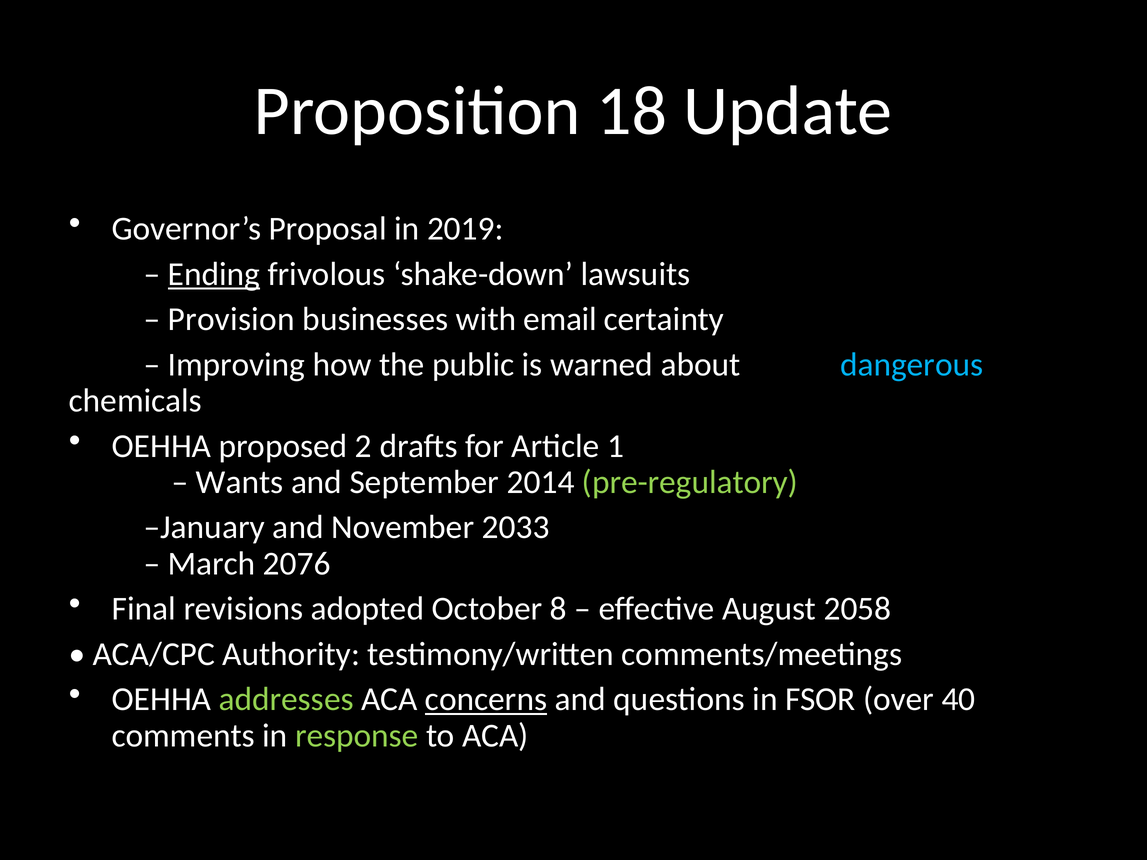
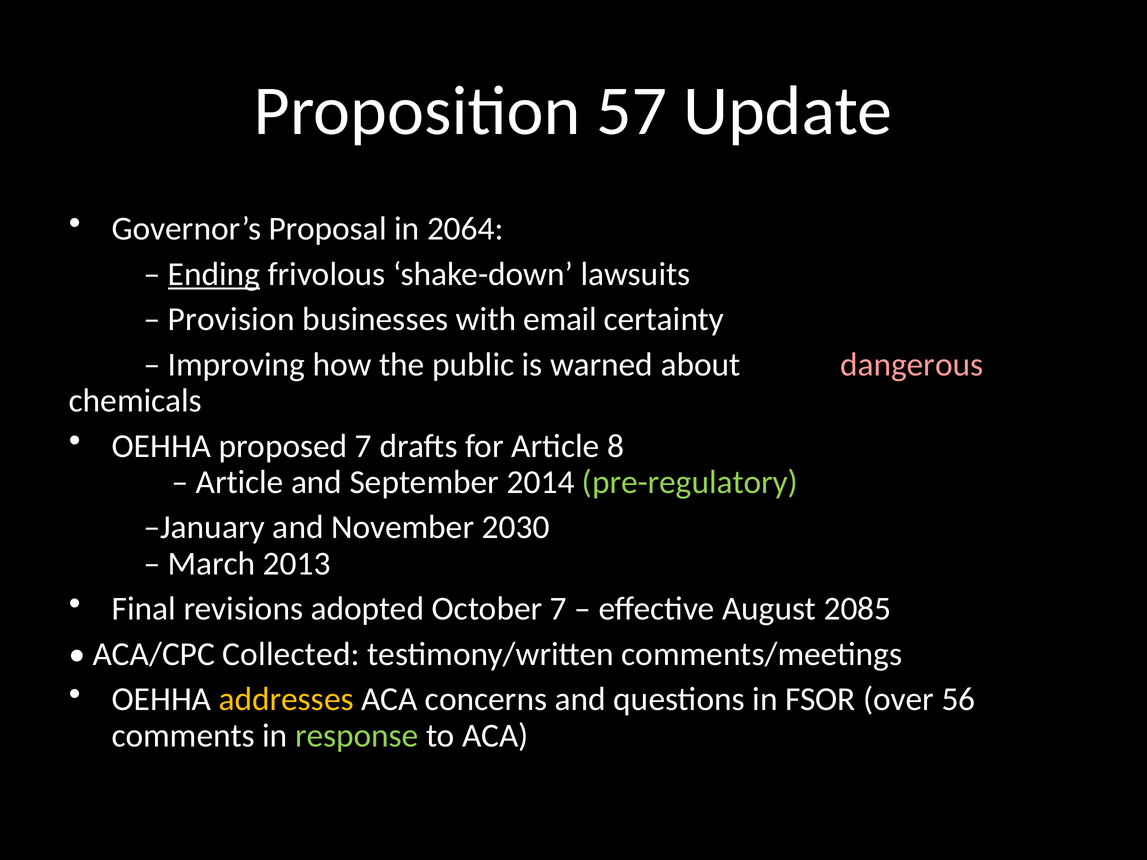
18: 18 -> 57
2019: 2019 -> 2064
dangerous colour: light blue -> pink
proposed 2: 2 -> 7
1: 1 -> 8
Wants at (240, 482): Wants -> Article
2033: 2033 -> 2030
2076: 2076 -> 2013
October 8: 8 -> 7
2058: 2058 -> 2085
Authority: Authority -> Collected
addresses colour: light green -> yellow
concerns underline: present -> none
40: 40 -> 56
